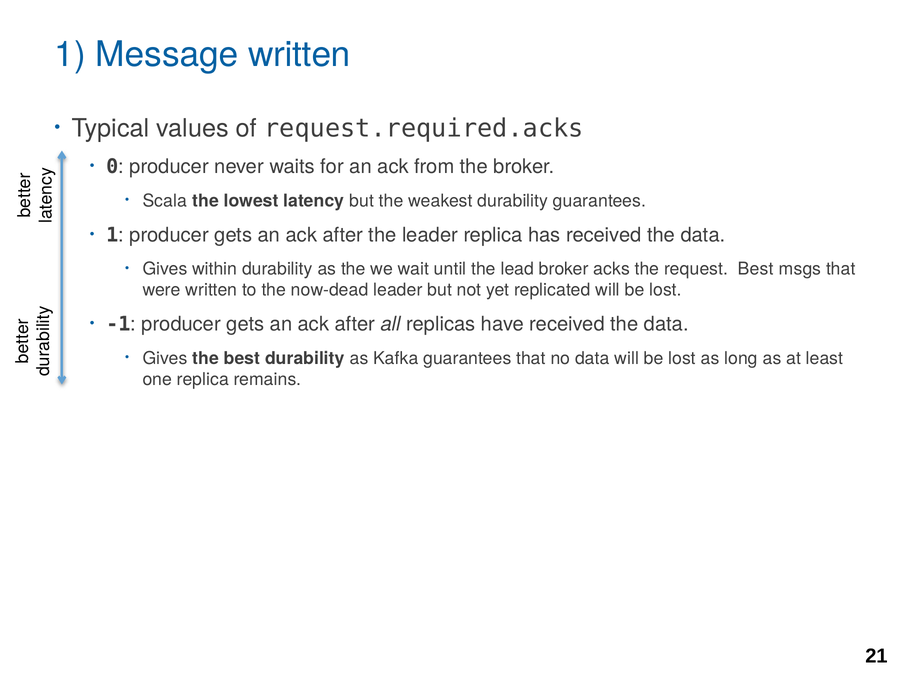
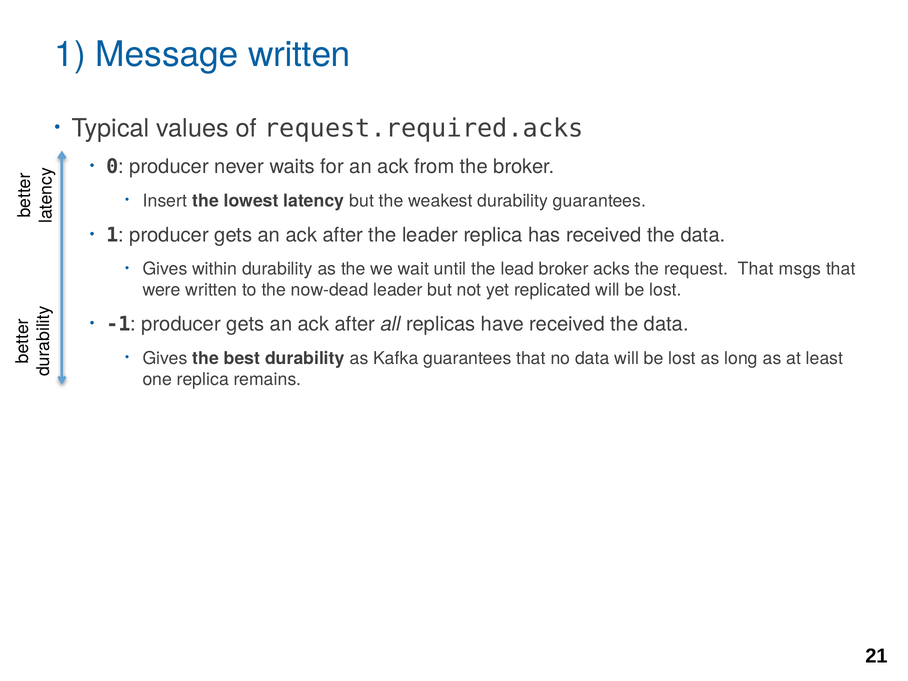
Scala: Scala -> Insert
request Best: Best -> That
